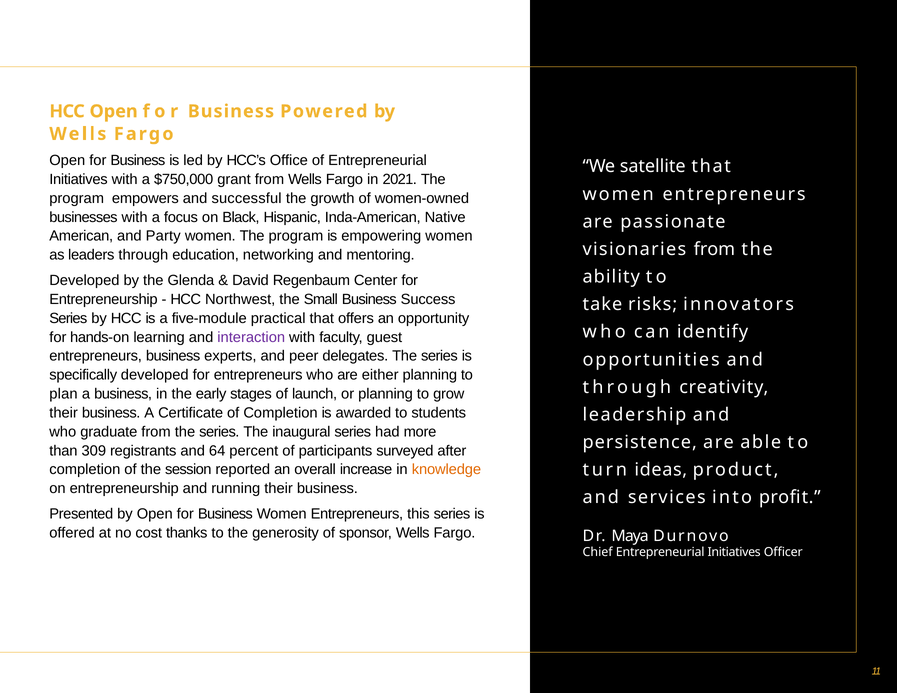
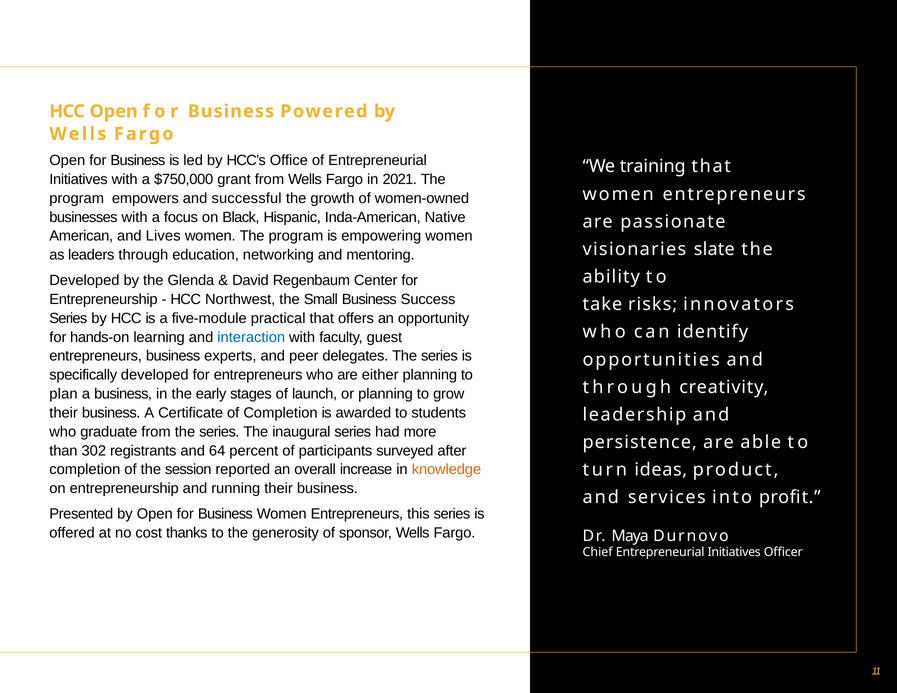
satellite: satellite -> training
Party: Party -> Lives
visionaries from: from -> slate
interaction colour: purple -> blue
309: 309 -> 302
